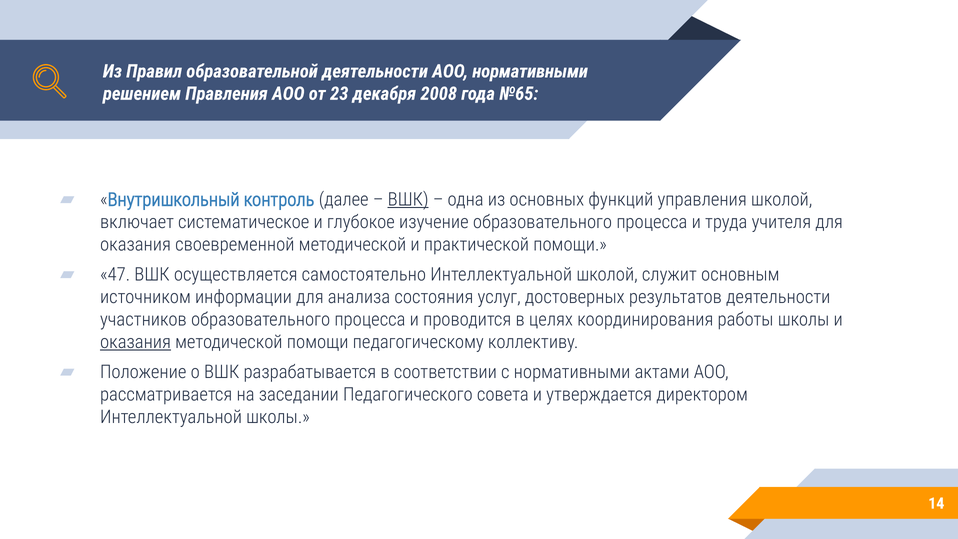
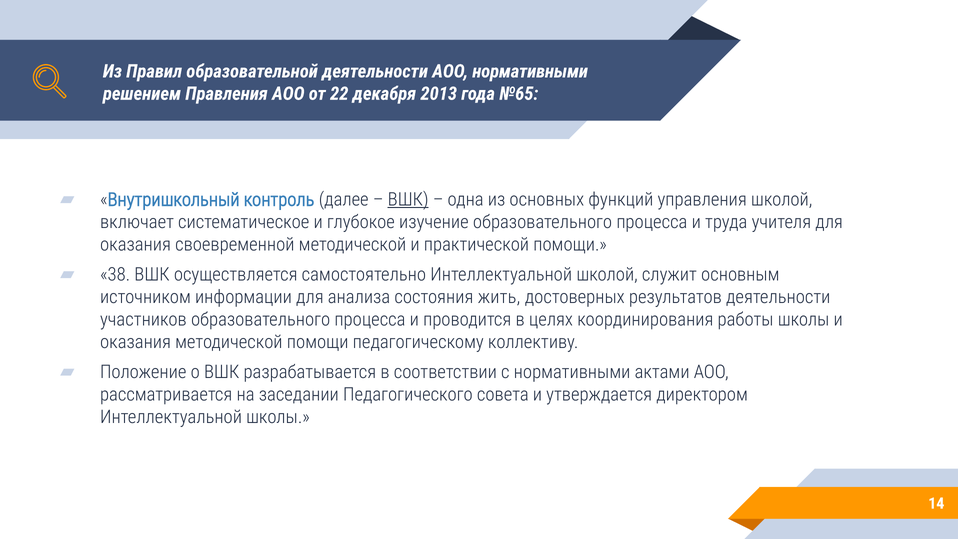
23: 23 -> 22
2008: 2008 -> 2013
47: 47 -> 38
услуг: услуг -> жить
оказания at (136, 342) underline: present -> none
